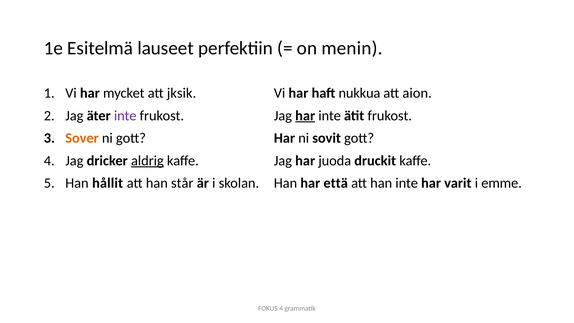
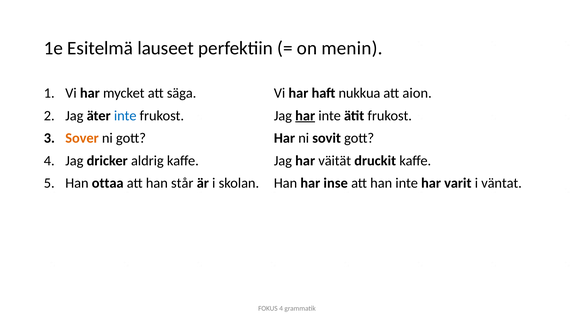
jksik: jksik -> säga
inte at (125, 116) colour: purple -> blue
aldrig underline: present -> none
juoda: juoda -> väität
hållit: hållit -> ottaa
että: että -> inse
emme: emme -> väntat
